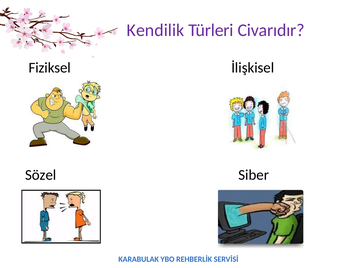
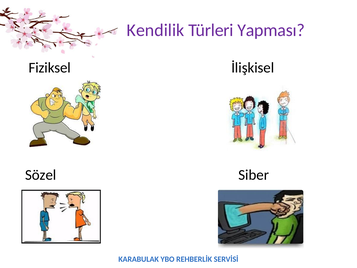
Civarıdır: Civarıdır -> Yapması
